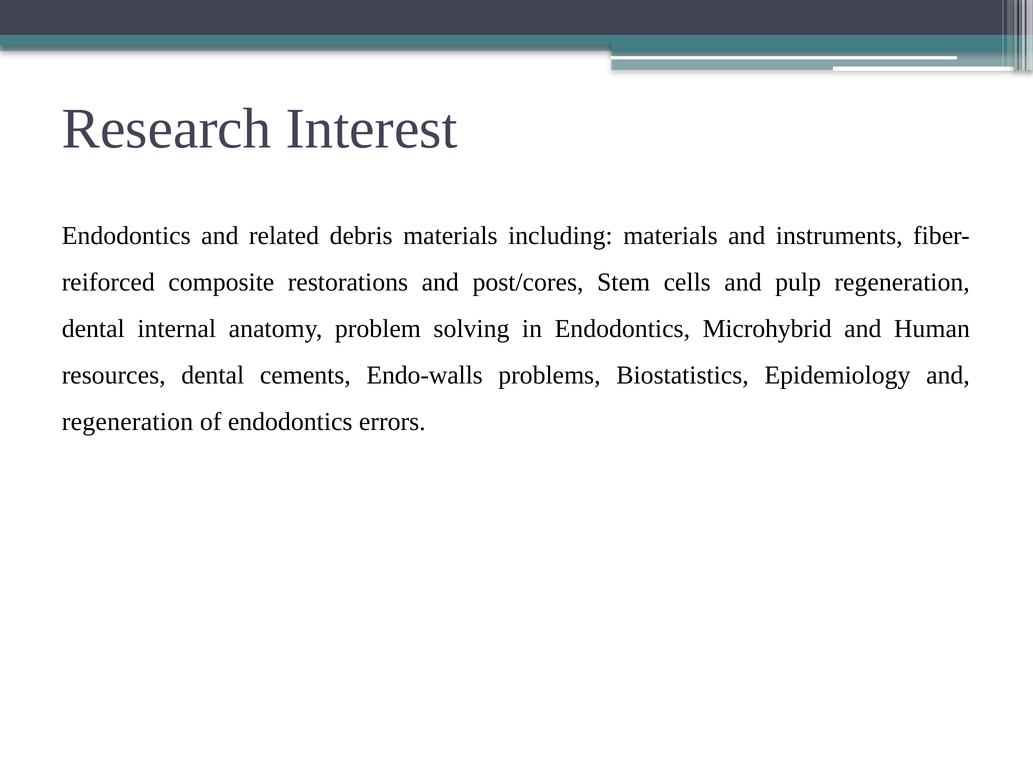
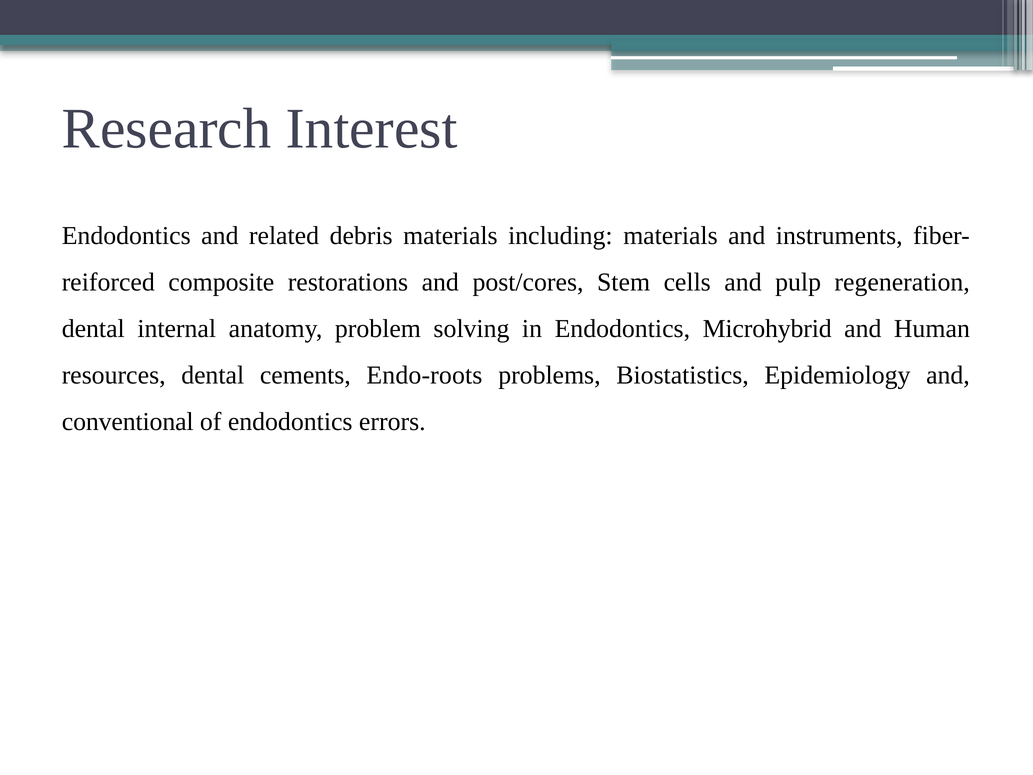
Endo-walls: Endo-walls -> Endo-roots
regeneration at (128, 422): regeneration -> conventional
